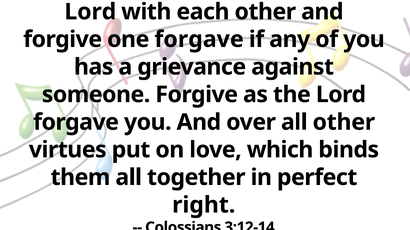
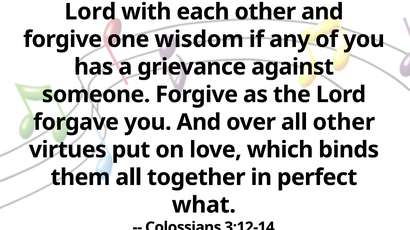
one forgave: forgave -> wisdom
right: right -> what
